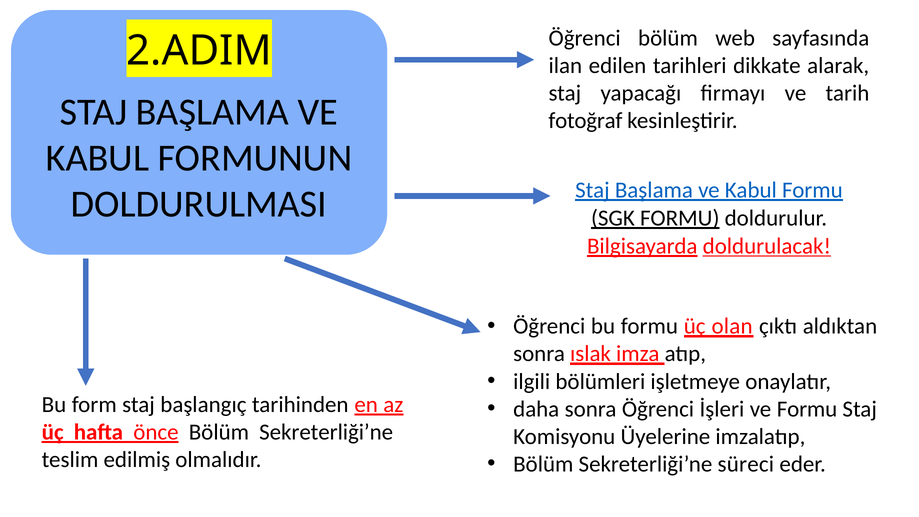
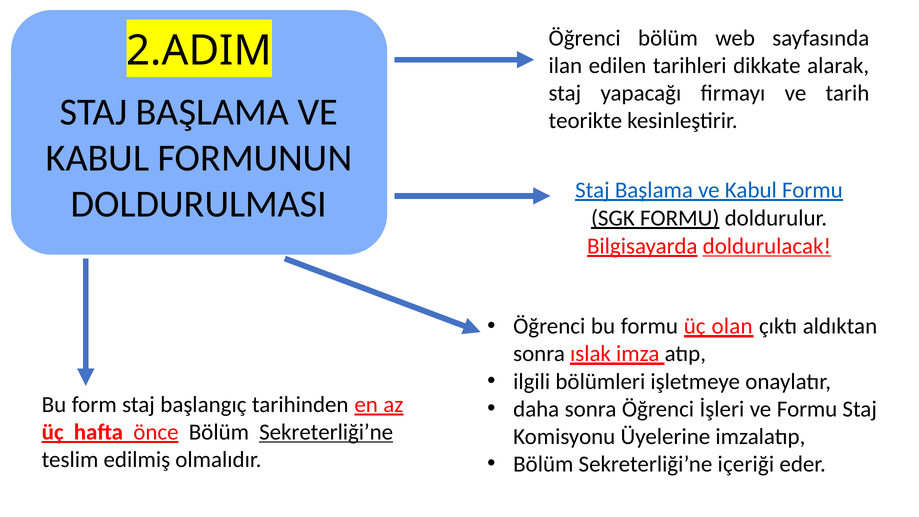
fotoğraf: fotoğraf -> teorikte
Sekreterliği’ne at (326, 432) underline: none -> present
süreci: süreci -> içeriği
